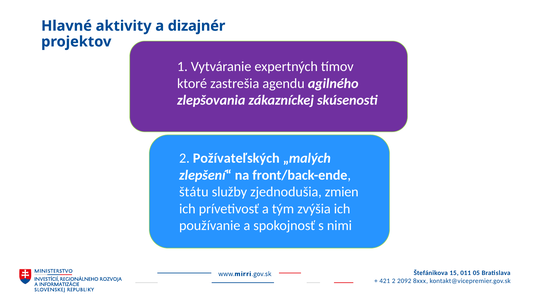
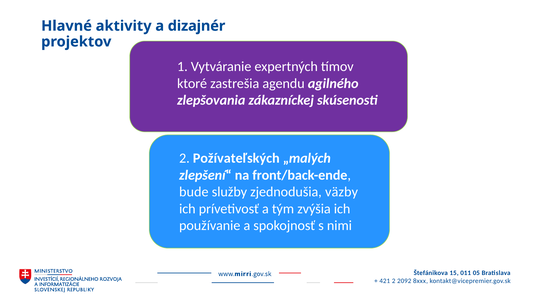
štátu: štátu -> bude
zmien: zmien -> väzby
